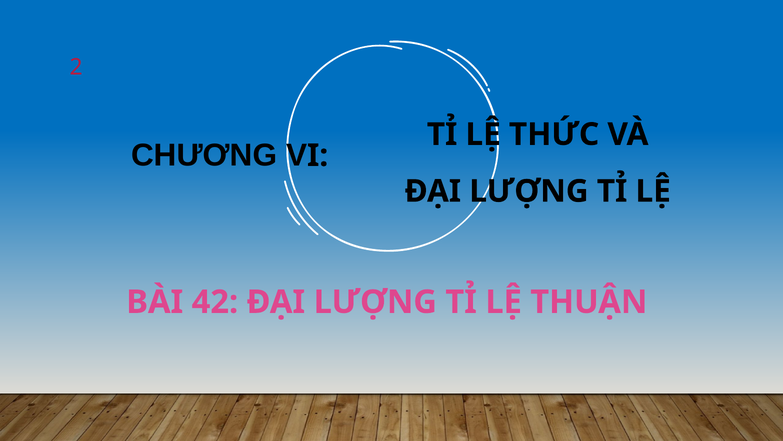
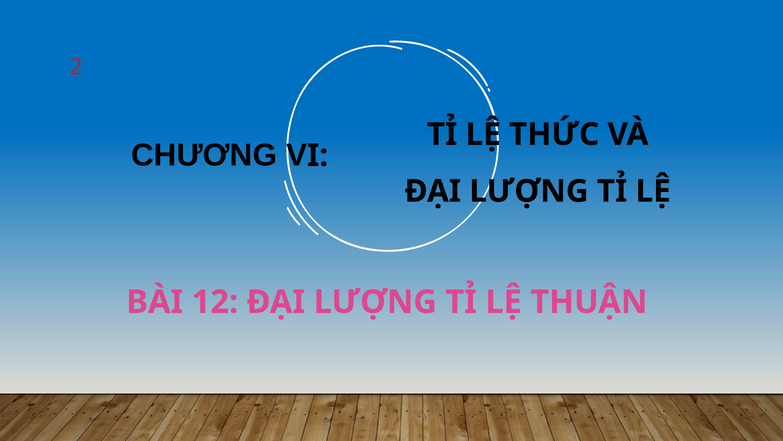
42: 42 -> 12
